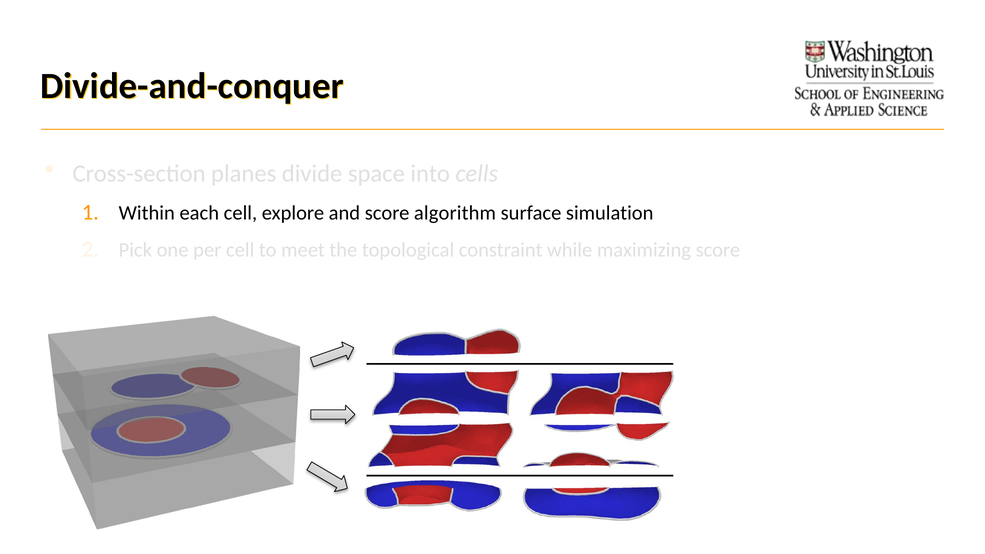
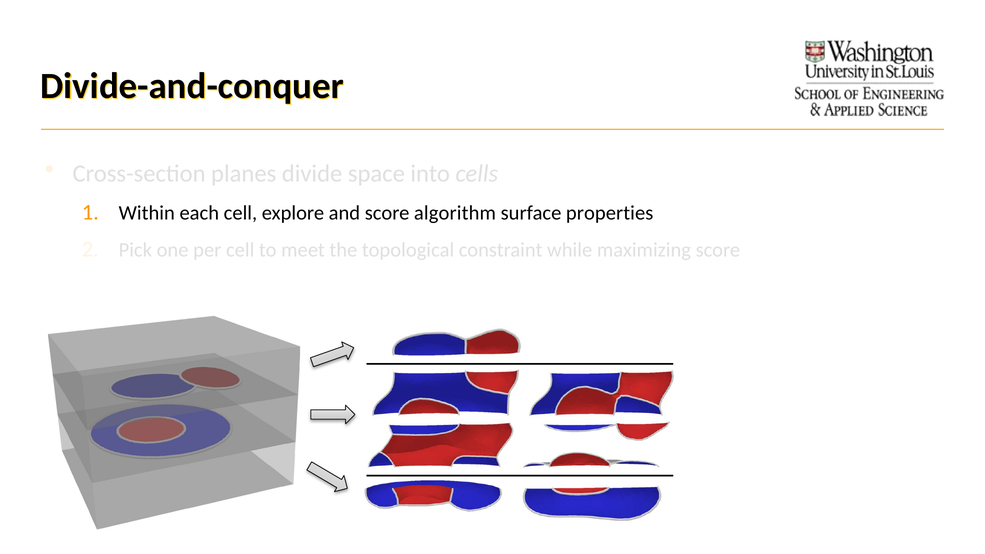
simulation: simulation -> properties
